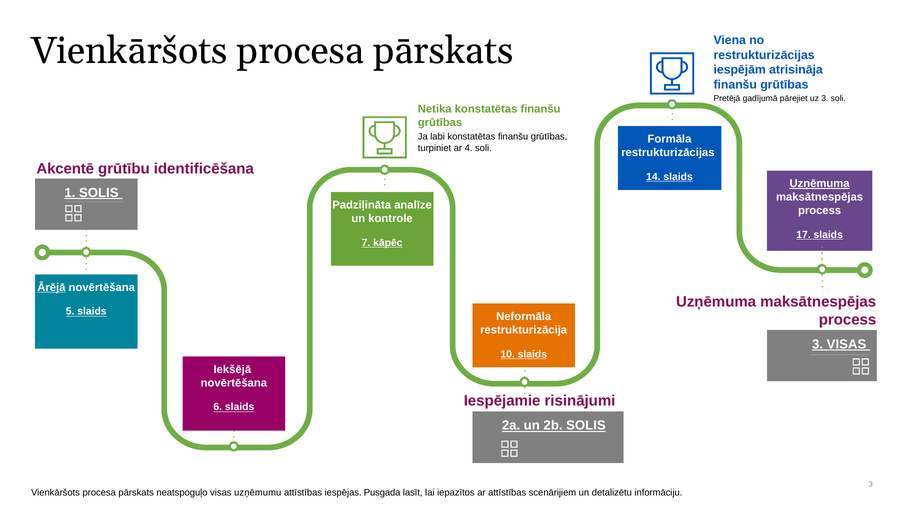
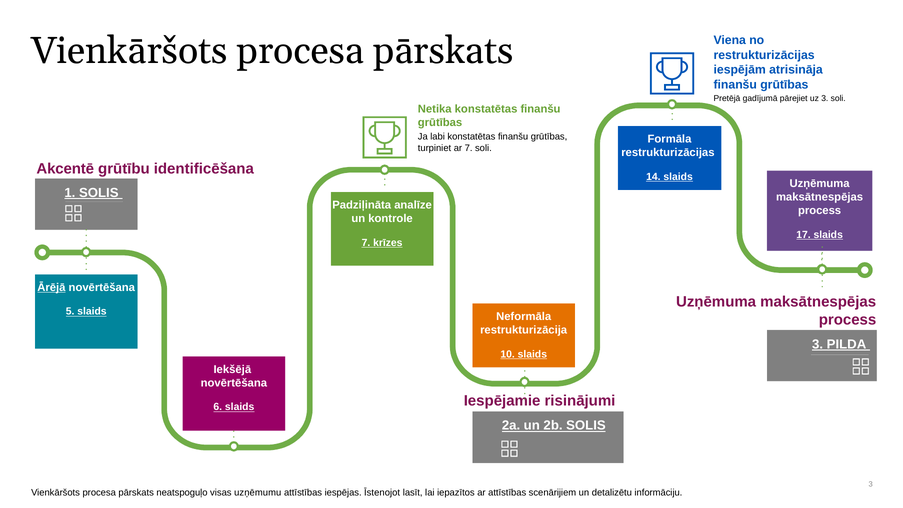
ar 4: 4 -> 7
Uzņēmuma at (820, 184) underline: present -> none
kāpēc: kāpēc -> krīzes
3 VISAS: VISAS -> PILDA
Pusgada: Pusgada -> Īstenojot
